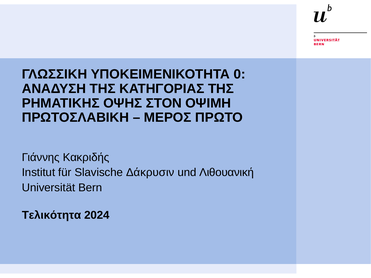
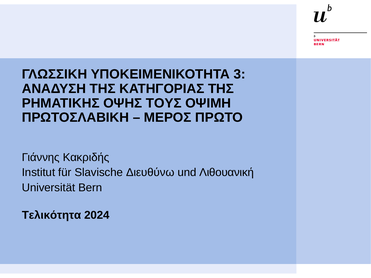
0: 0 -> 3
ΣΤΟΝ: ΣΤΟΝ -> ΤΟΥΣ
Δάκρυσιν: Δάκρυσιν -> Διευθύνω
